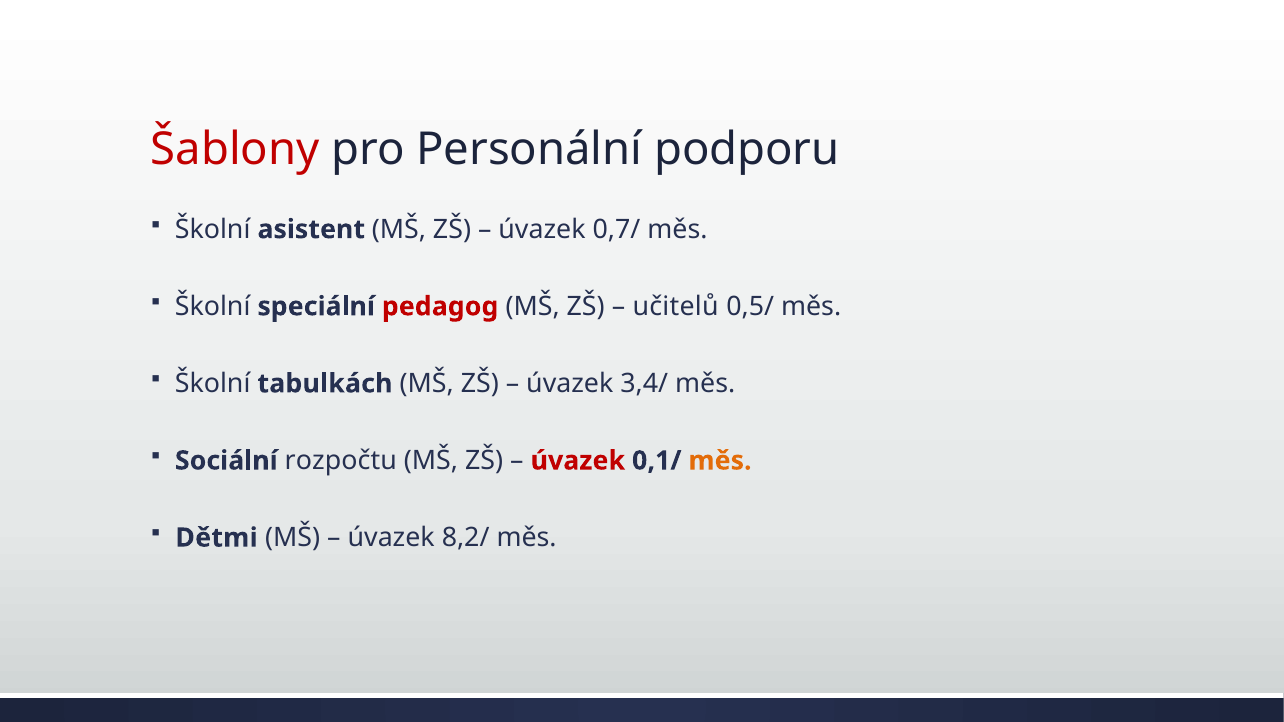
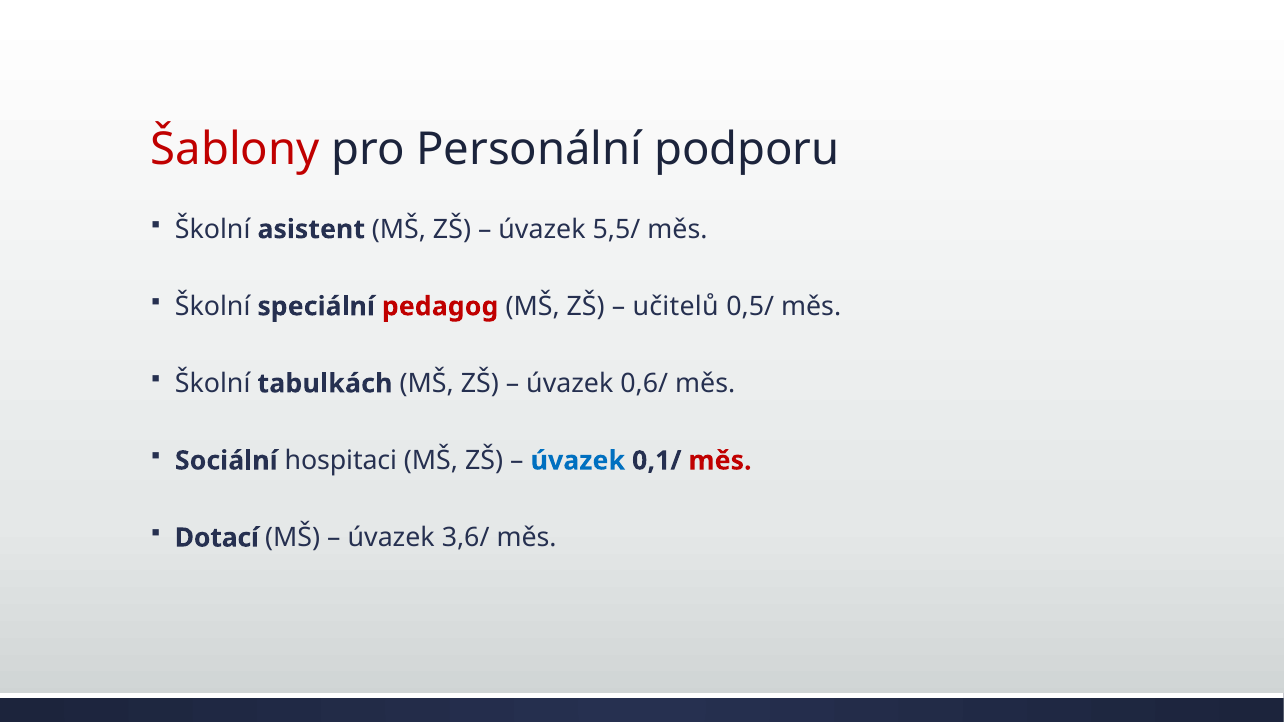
0,7/: 0,7/ -> 5,5/
3,4/: 3,4/ -> 0,6/
rozpočtu: rozpočtu -> hospitaci
úvazek at (578, 461) colour: red -> blue
měs at (720, 461) colour: orange -> red
Dětmi: Dětmi -> Dotací
8,2/: 8,2/ -> 3,6/
